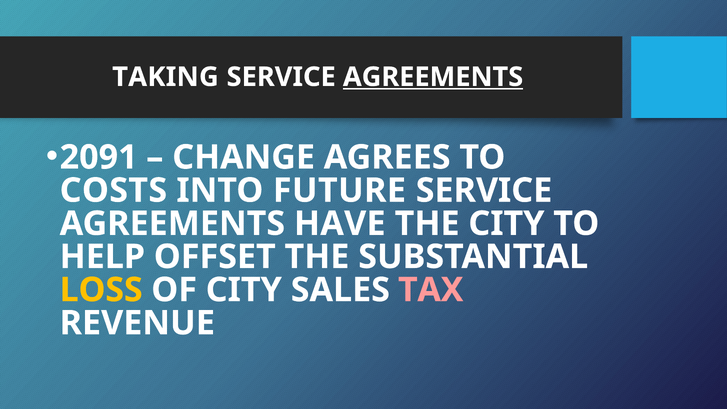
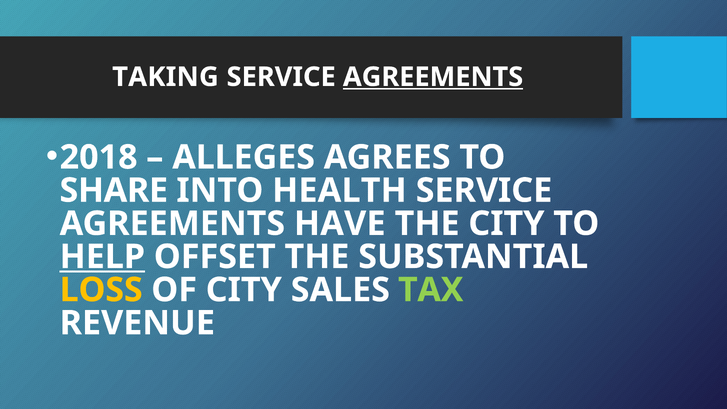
2091: 2091 -> 2018
CHANGE: CHANGE -> ALLEGES
COSTS: COSTS -> SHARE
FUTURE: FUTURE -> HEALTH
HELP underline: none -> present
TAX colour: pink -> light green
